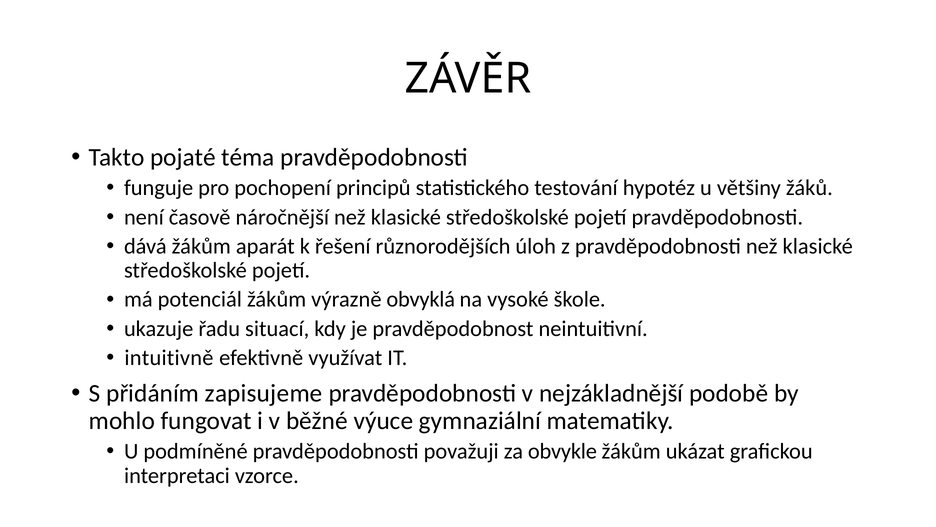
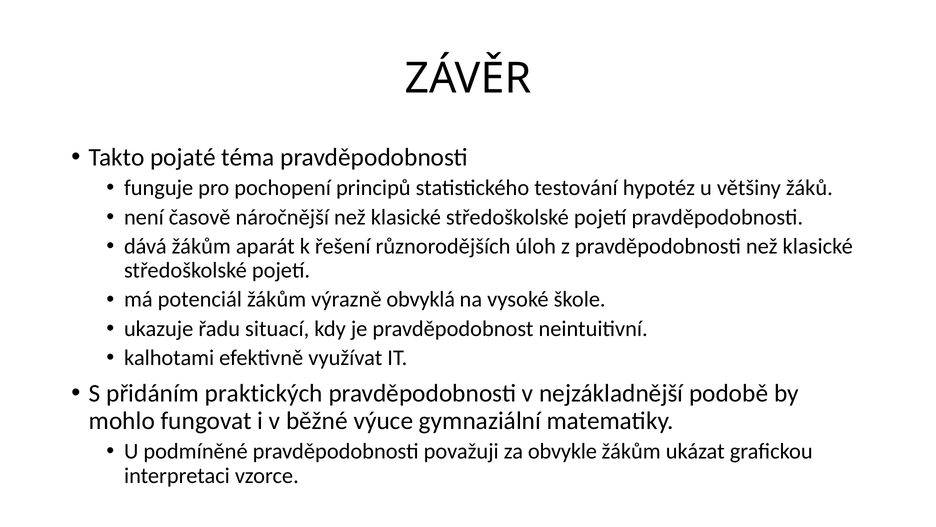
intuitivně: intuitivně -> kalhotami
zapisujeme: zapisujeme -> praktických
